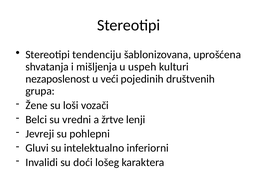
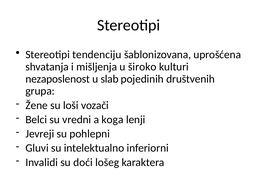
uspeh: uspeh -> široko
veći: veći -> slab
žrtve: žrtve -> koga
